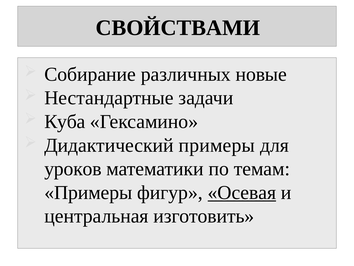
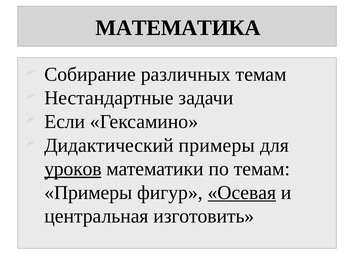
СВОЙСТВАМИ: СВОЙСТВАМИ -> МАТЕМАТИКА
различных новые: новые -> темам
Куба: Куба -> Если
уроков underline: none -> present
